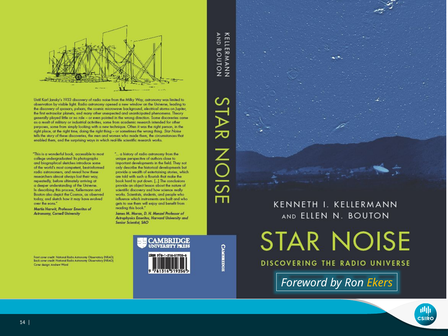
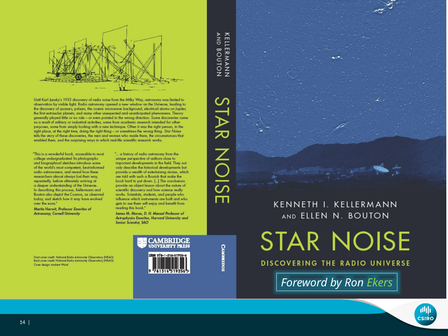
Ekers colour: yellow -> light green
